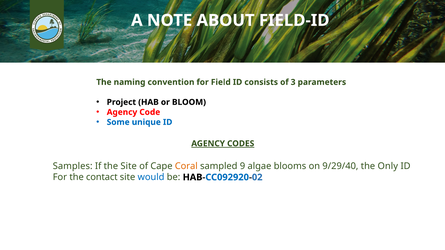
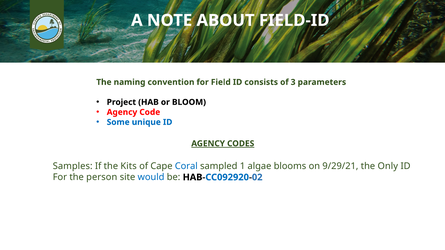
the Site: Site -> Kits
Coral colour: orange -> blue
9: 9 -> 1
9/29/40: 9/29/40 -> 9/29/21
contact: contact -> person
